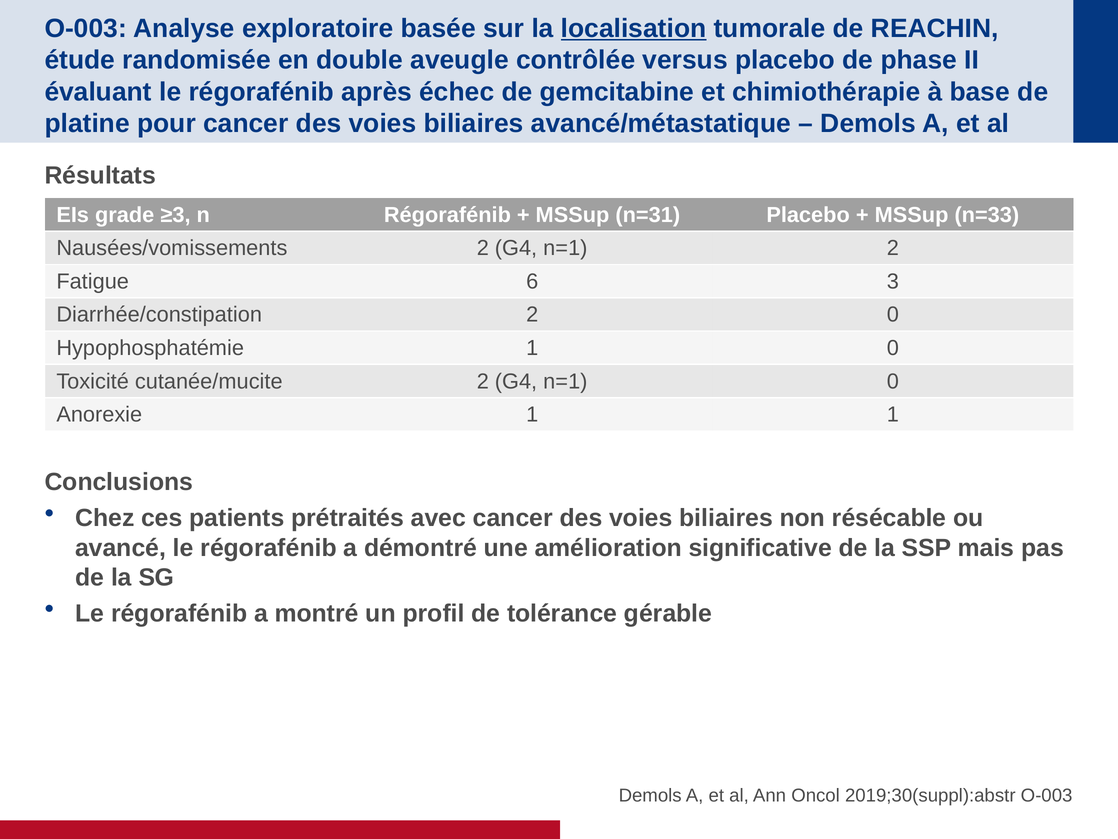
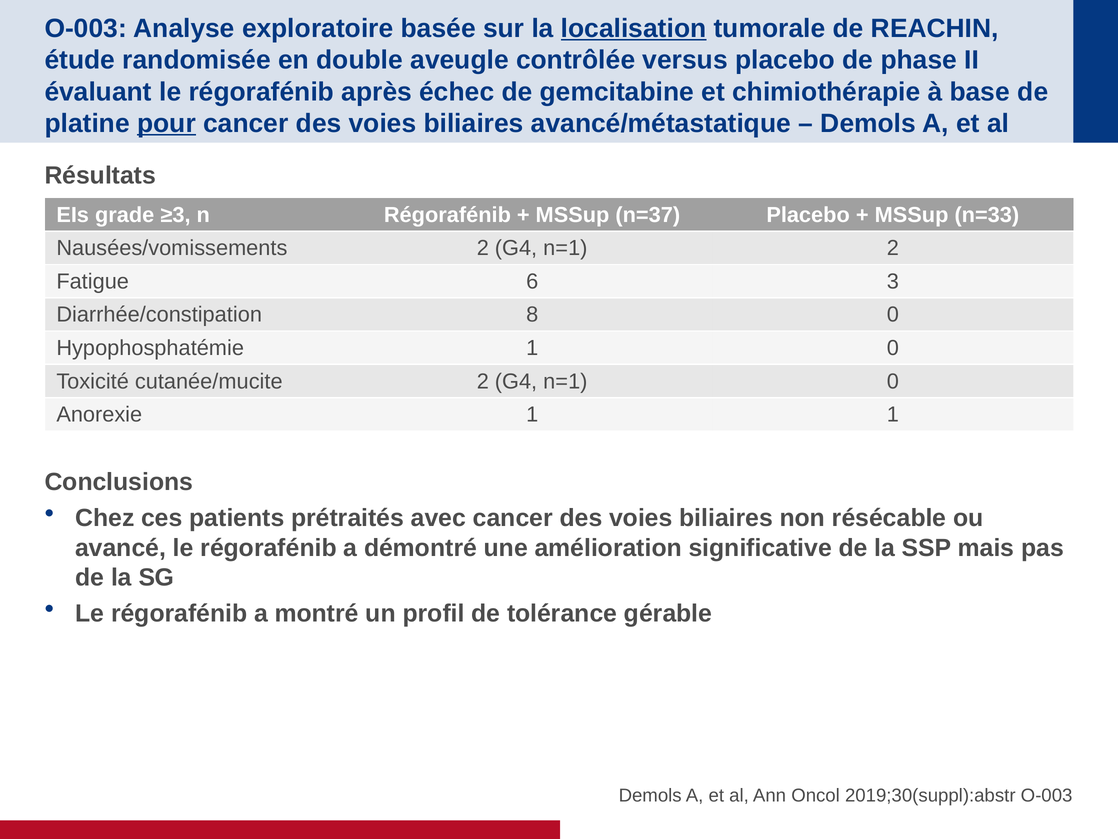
pour underline: none -> present
n=31: n=31 -> n=37
Diarrhée/constipation 2: 2 -> 8
